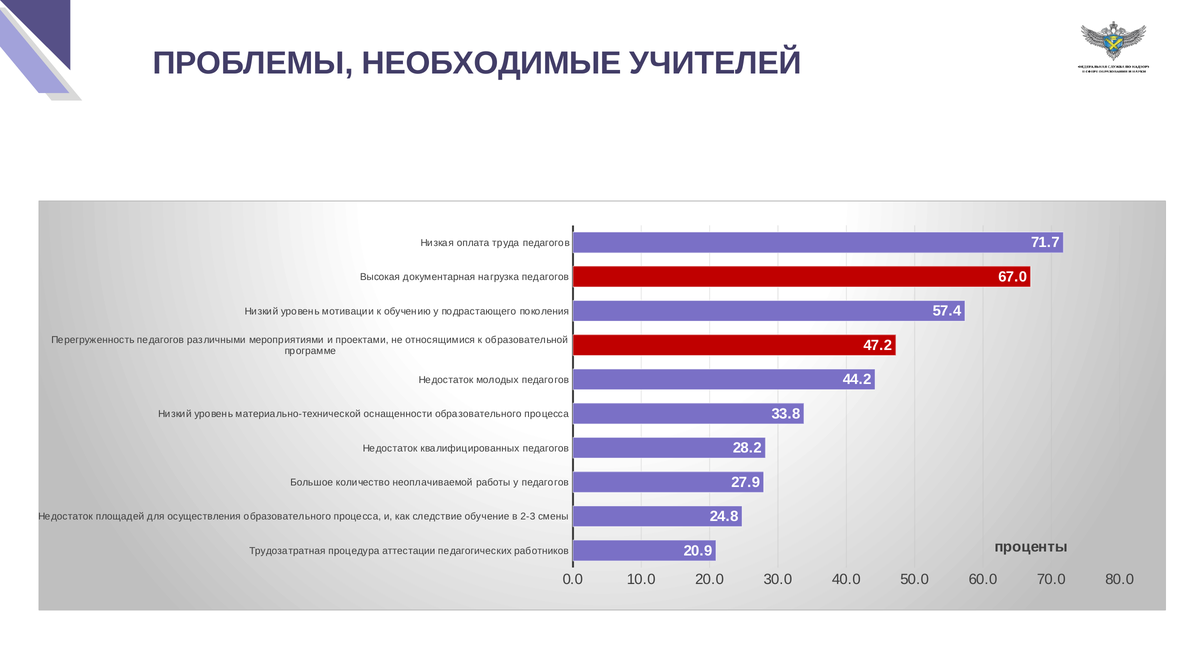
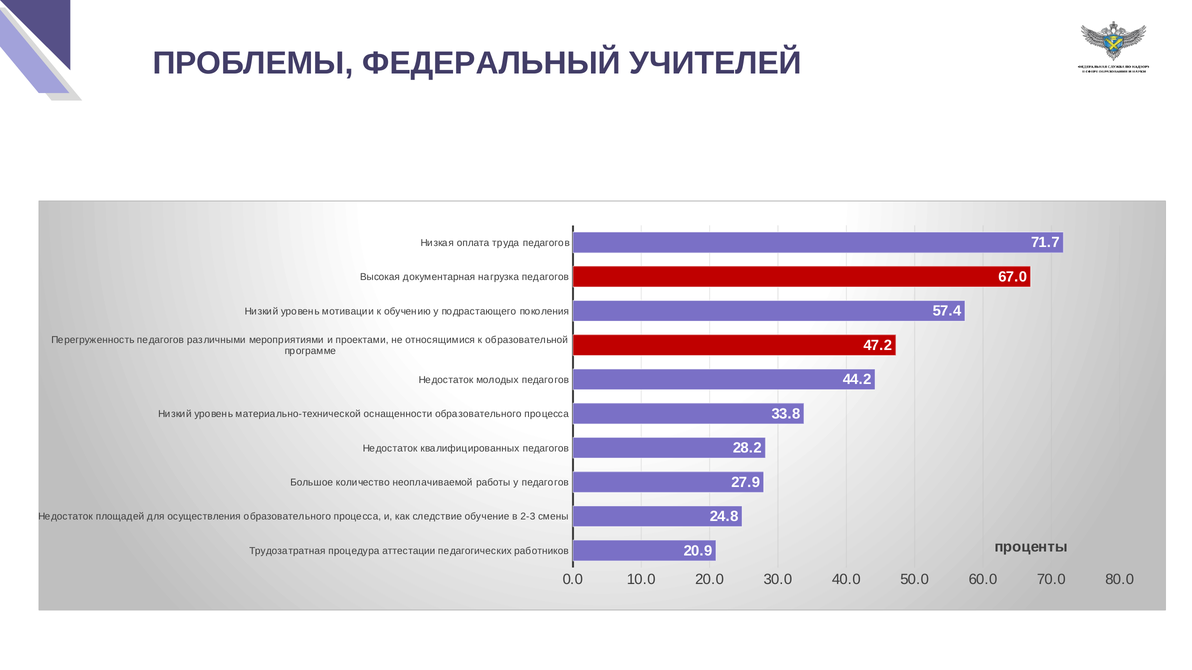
НЕОБХОДИМЫЕ: НЕОБХОДИМЫЕ -> ФЕДЕРАЛЬНЫЙ
